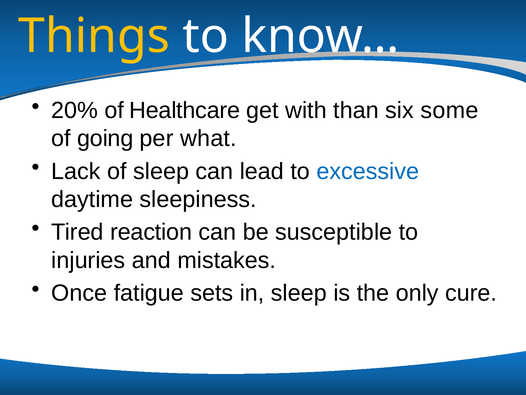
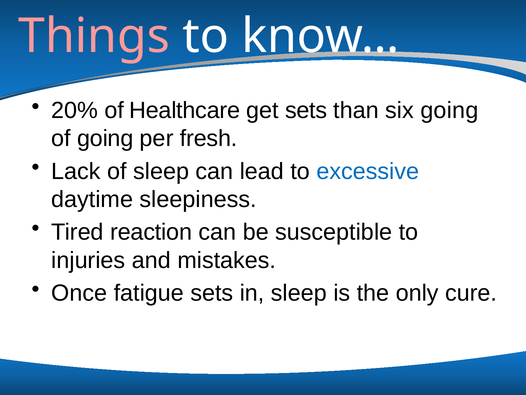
Things colour: yellow -> pink
get with: with -> sets
six some: some -> going
what: what -> fresh
